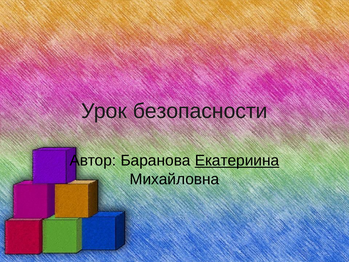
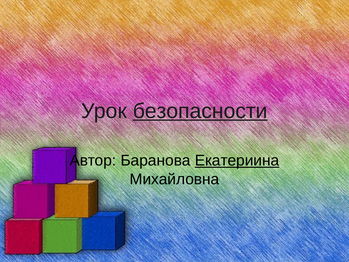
безопасности underline: none -> present
